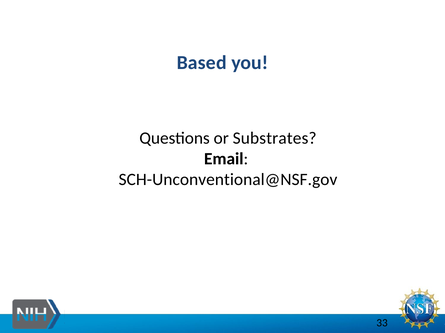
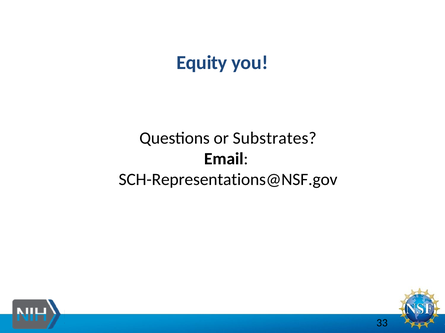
Based: Based -> Equity
SCH-Unconventional@NSF.gov: SCH-Unconventional@NSF.gov -> SCH-Representations@NSF.gov
